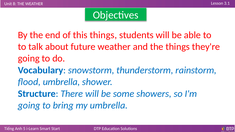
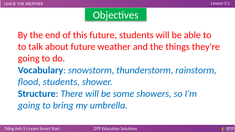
this things: things -> future
flood umbrella: umbrella -> students
